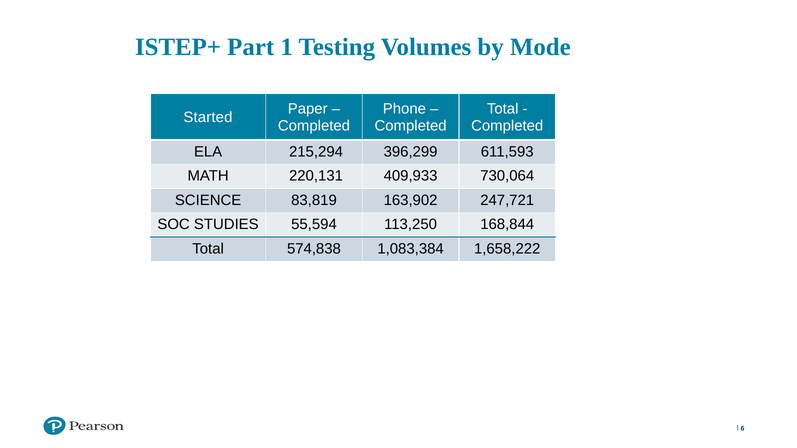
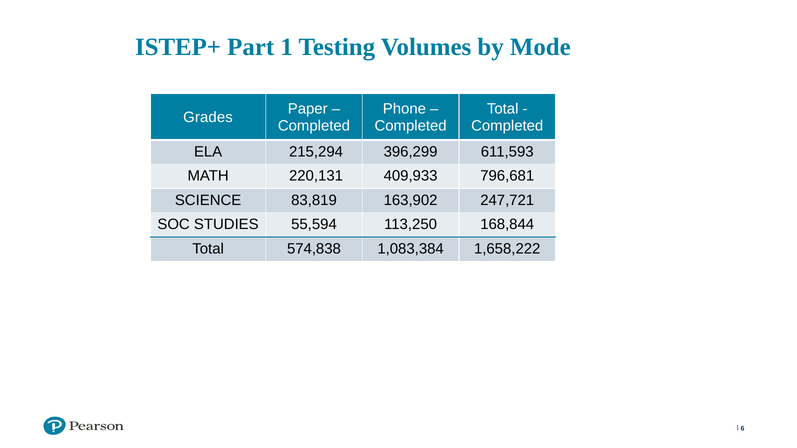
Started: Started -> Grades
730,064: 730,064 -> 796,681
